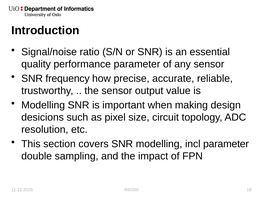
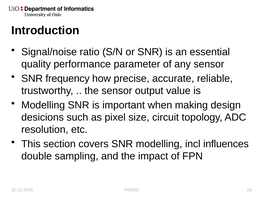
incl parameter: parameter -> influences
